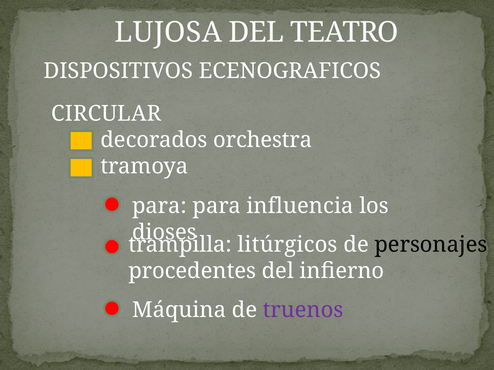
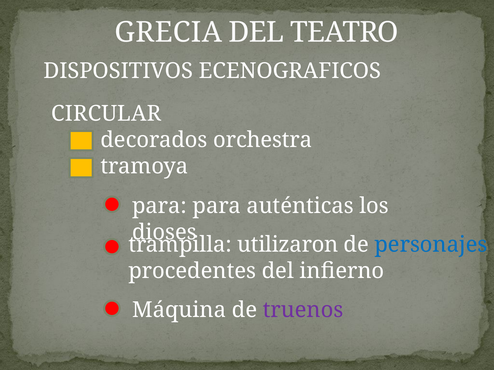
LUJOSA: LUJOSA -> GRECIA
influencia: influencia -> auténticas
litúrgicos: litúrgicos -> utilizaron
personajes colour: black -> blue
